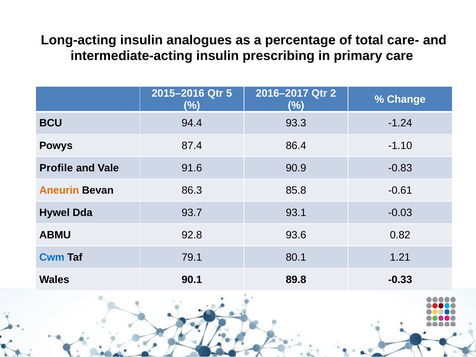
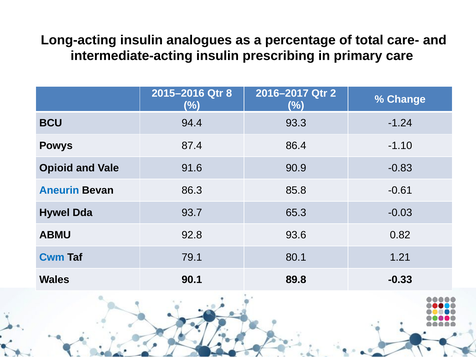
5: 5 -> 8
Profile: Profile -> Opioid
Aneurin colour: orange -> blue
93.1: 93.1 -> 65.3
